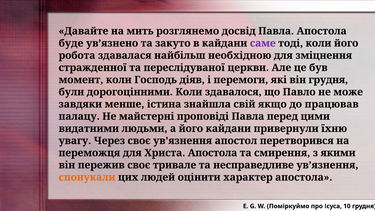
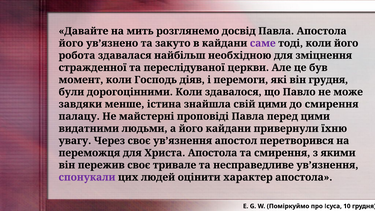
буде at (71, 43): буде -> його
свій якщо: якщо -> цими
до працював: працював -> смирення
спонукали colour: orange -> purple
